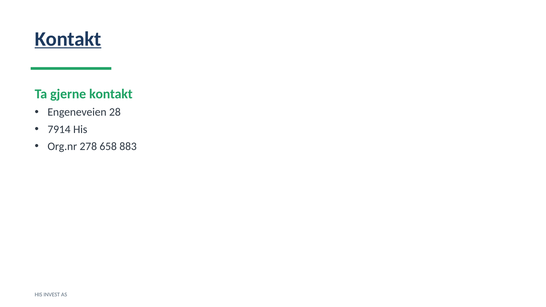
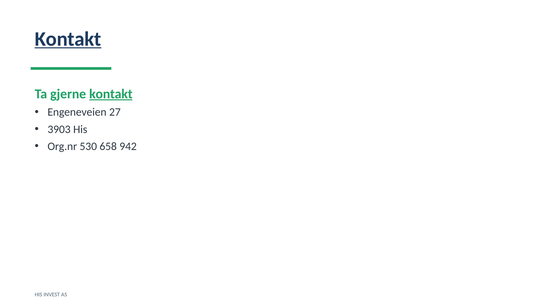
kontakt at (111, 94) underline: none -> present
28: 28 -> 27
7914: 7914 -> 3903
278: 278 -> 530
883: 883 -> 942
